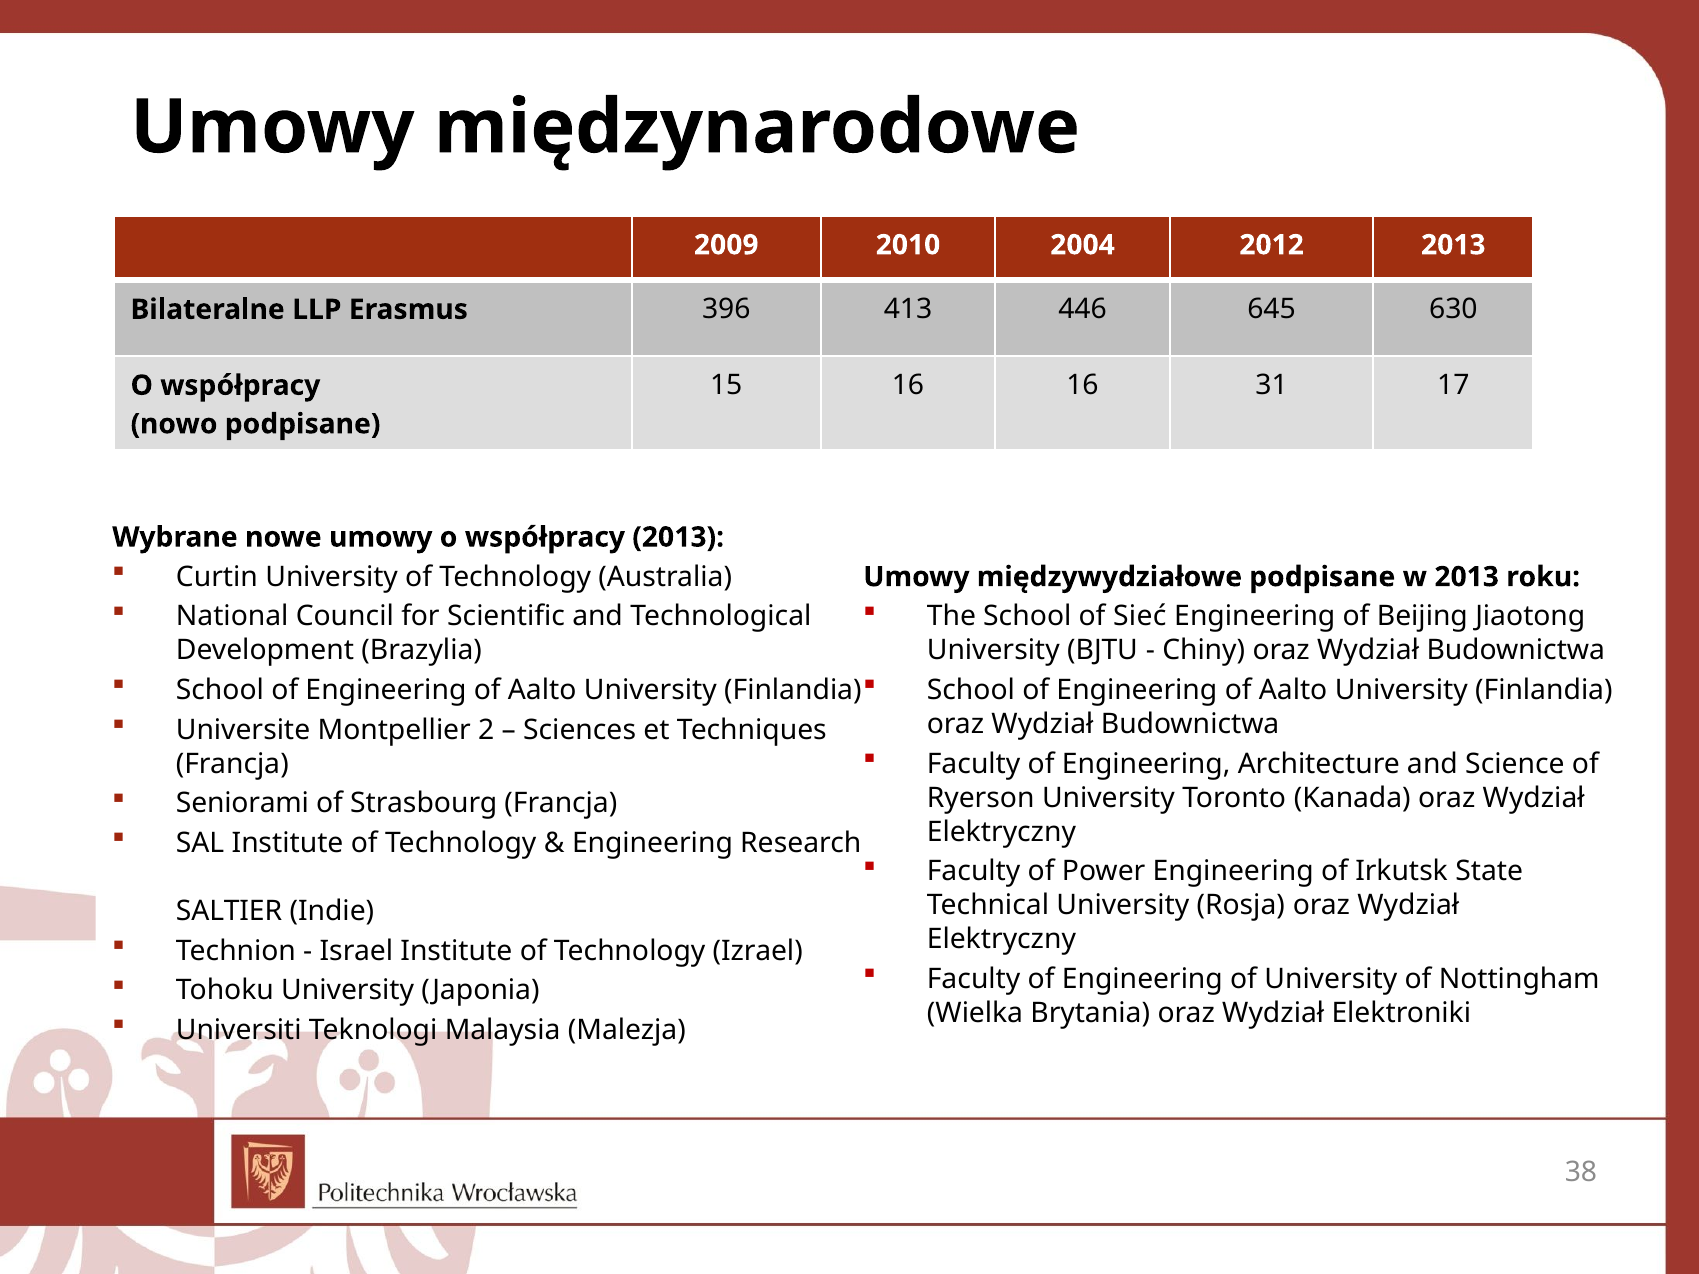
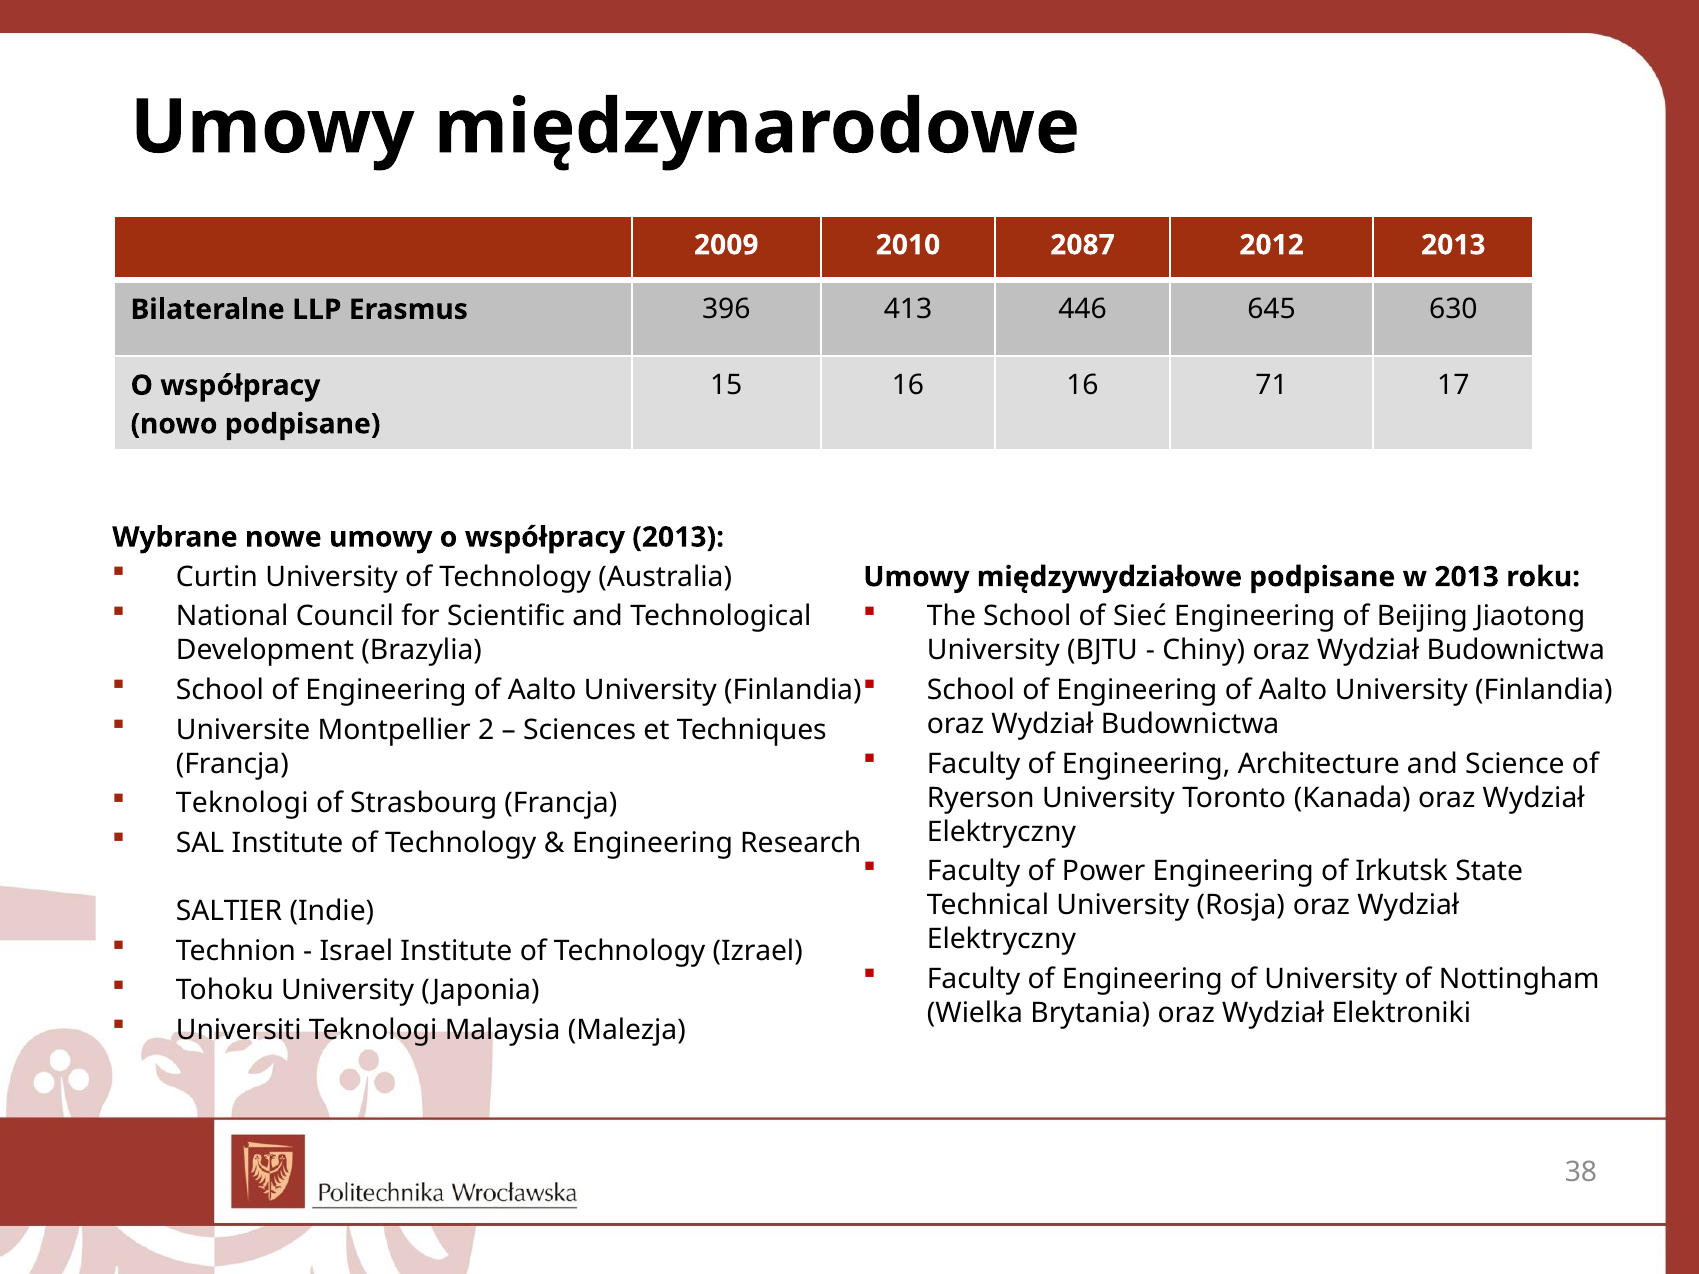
2004: 2004 -> 2087
31: 31 -> 71
Seniorami at (243, 804): Seniorami -> Teknologi
